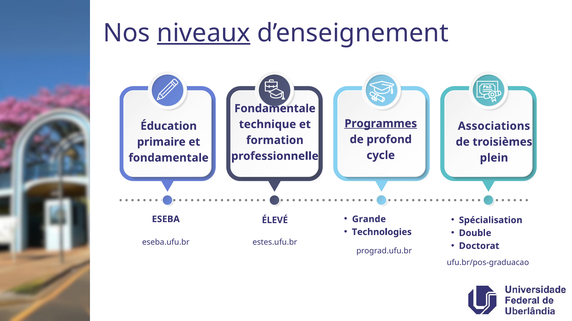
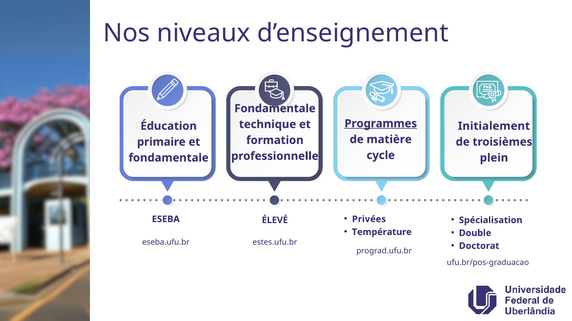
niveaux underline: present -> none
Associations: Associations -> Initialement
profond: profond -> matière
Grande: Grande -> Privées
Technologies: Technologies -> Température
